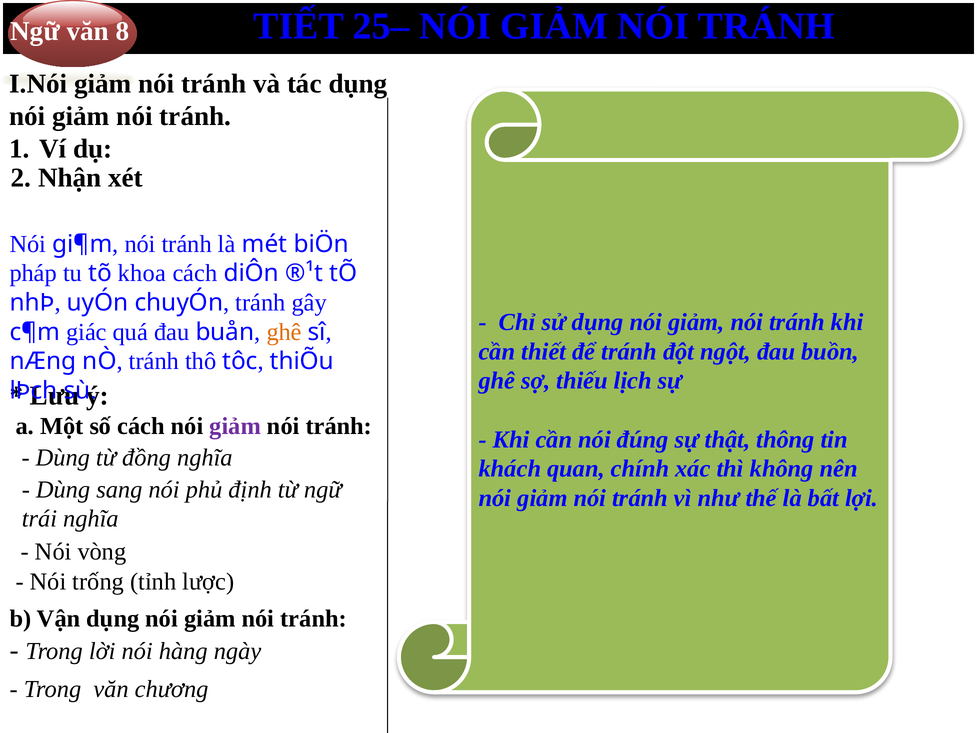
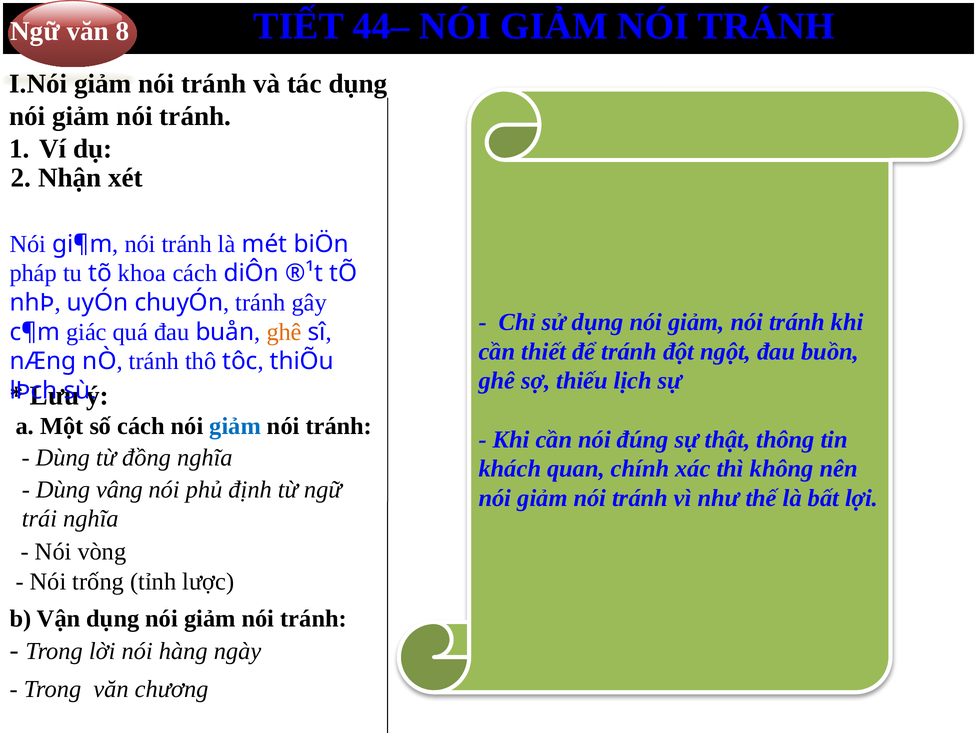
25–: 25– -> 44–
giảm at (235, 426) colour: purple -> blue
sang: sang -> vâng
